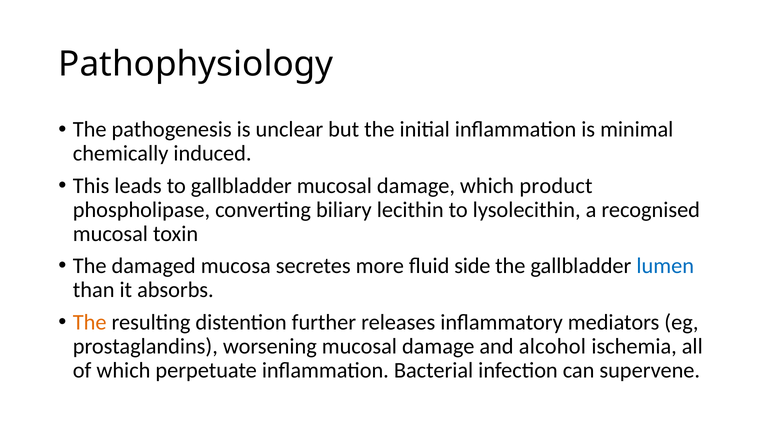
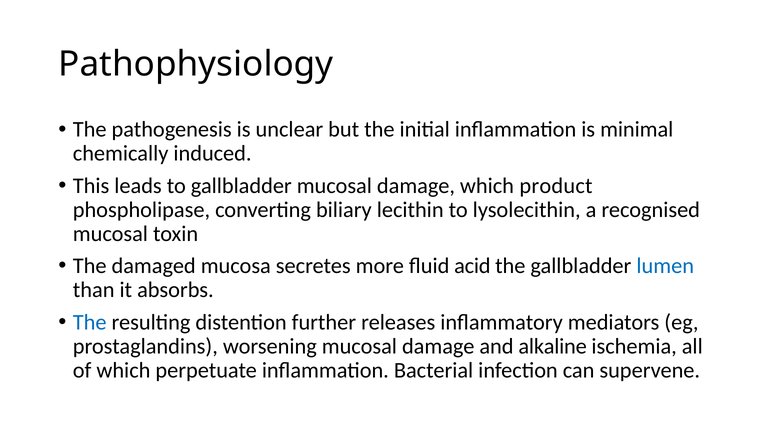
side: side -> acid
The at (90, 322) colour: orange -> blue
alcohol: alcohol -> alkaline
